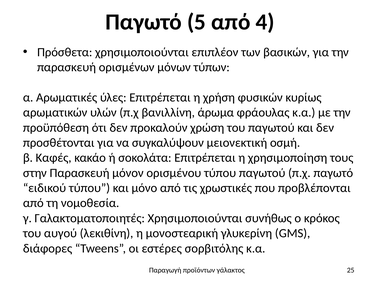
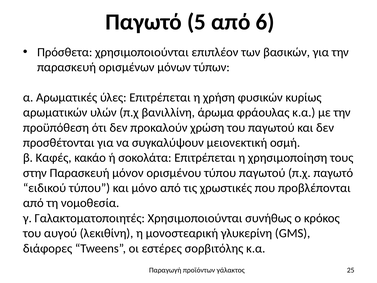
4: 4 -> 6
